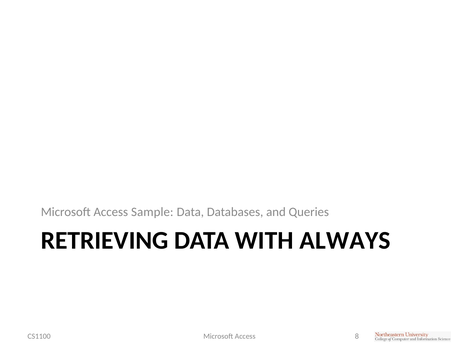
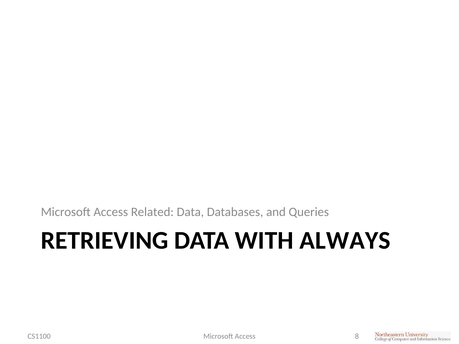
Sample: Sample -> Related
